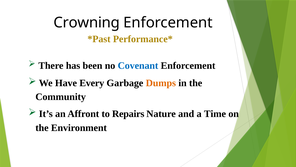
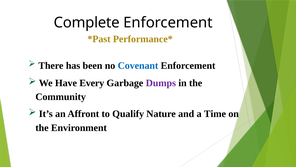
Crowning: Crowning -> Complete
Dumps colour: orange -> purple
Repairs: Repairs -> Qualify
